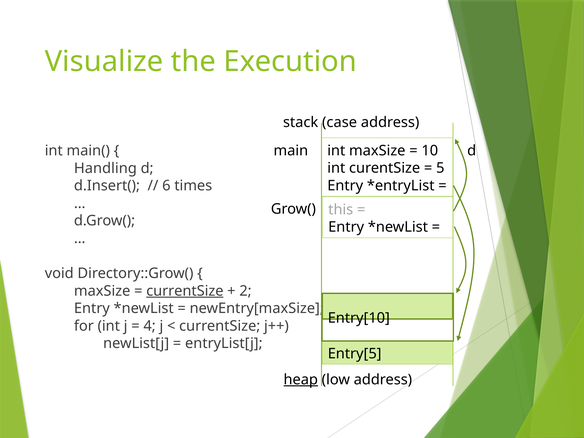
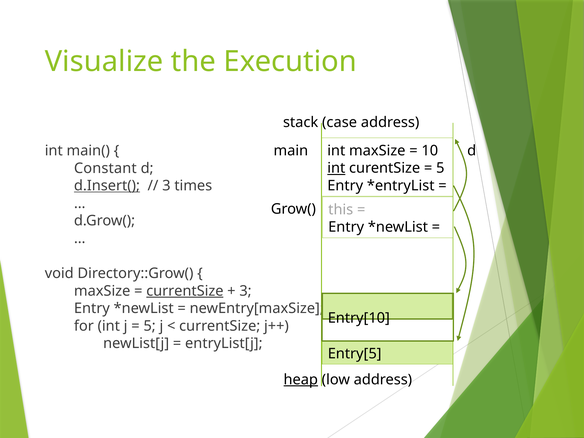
Handling: Handling -> Constant
int at (336, 168) underline: none -> present
d.Insert( underline: none -> present
6 at (166, 186): 6 -> 3
2 at (245, 291): 2 -> 3
4 at (150, 326): 4 -> 5
